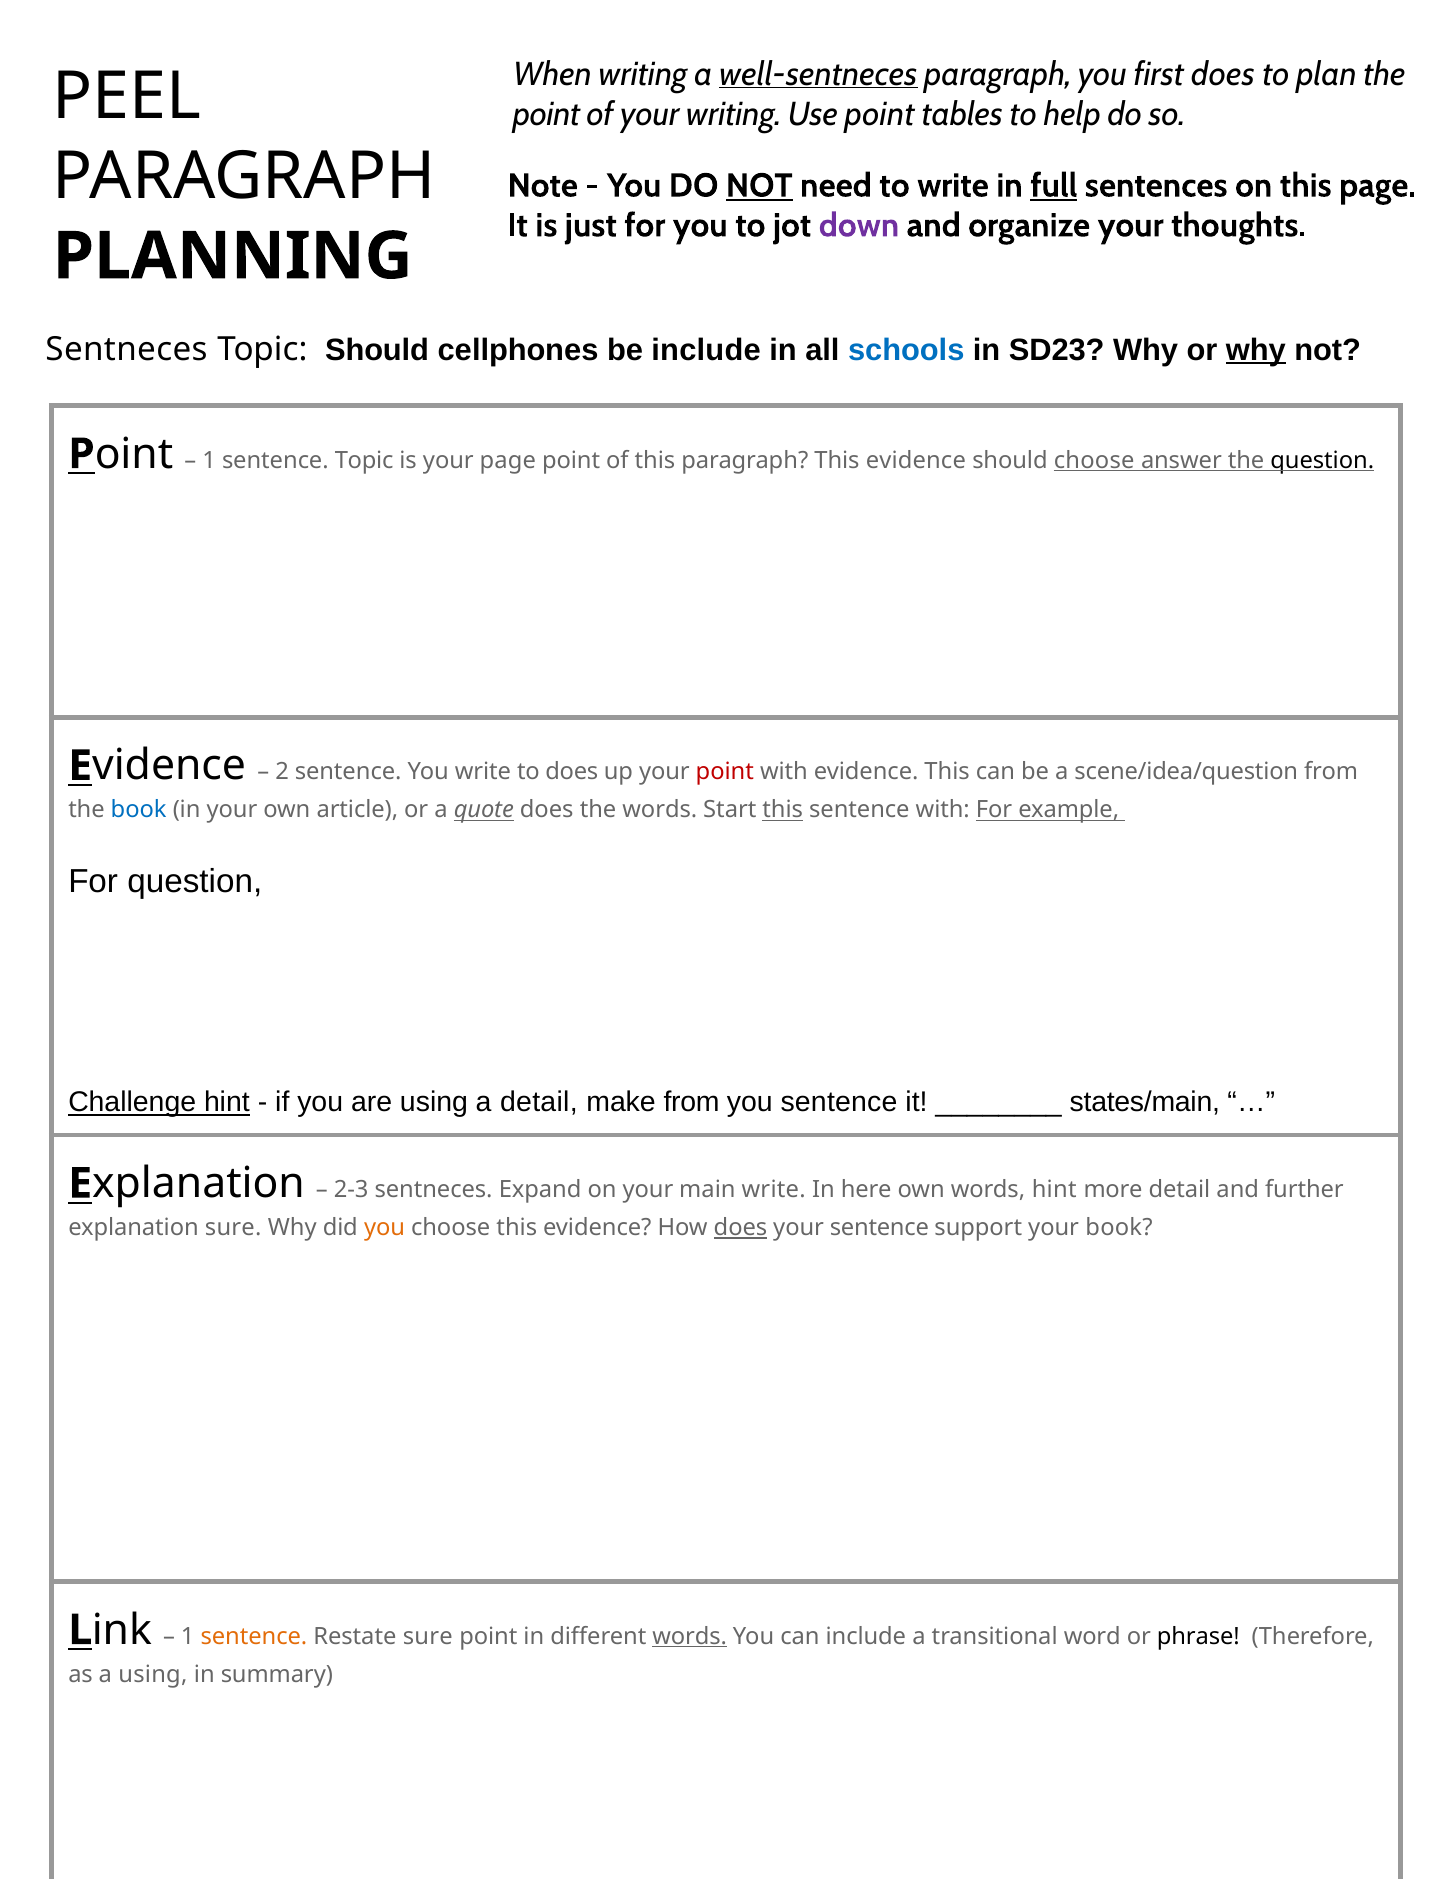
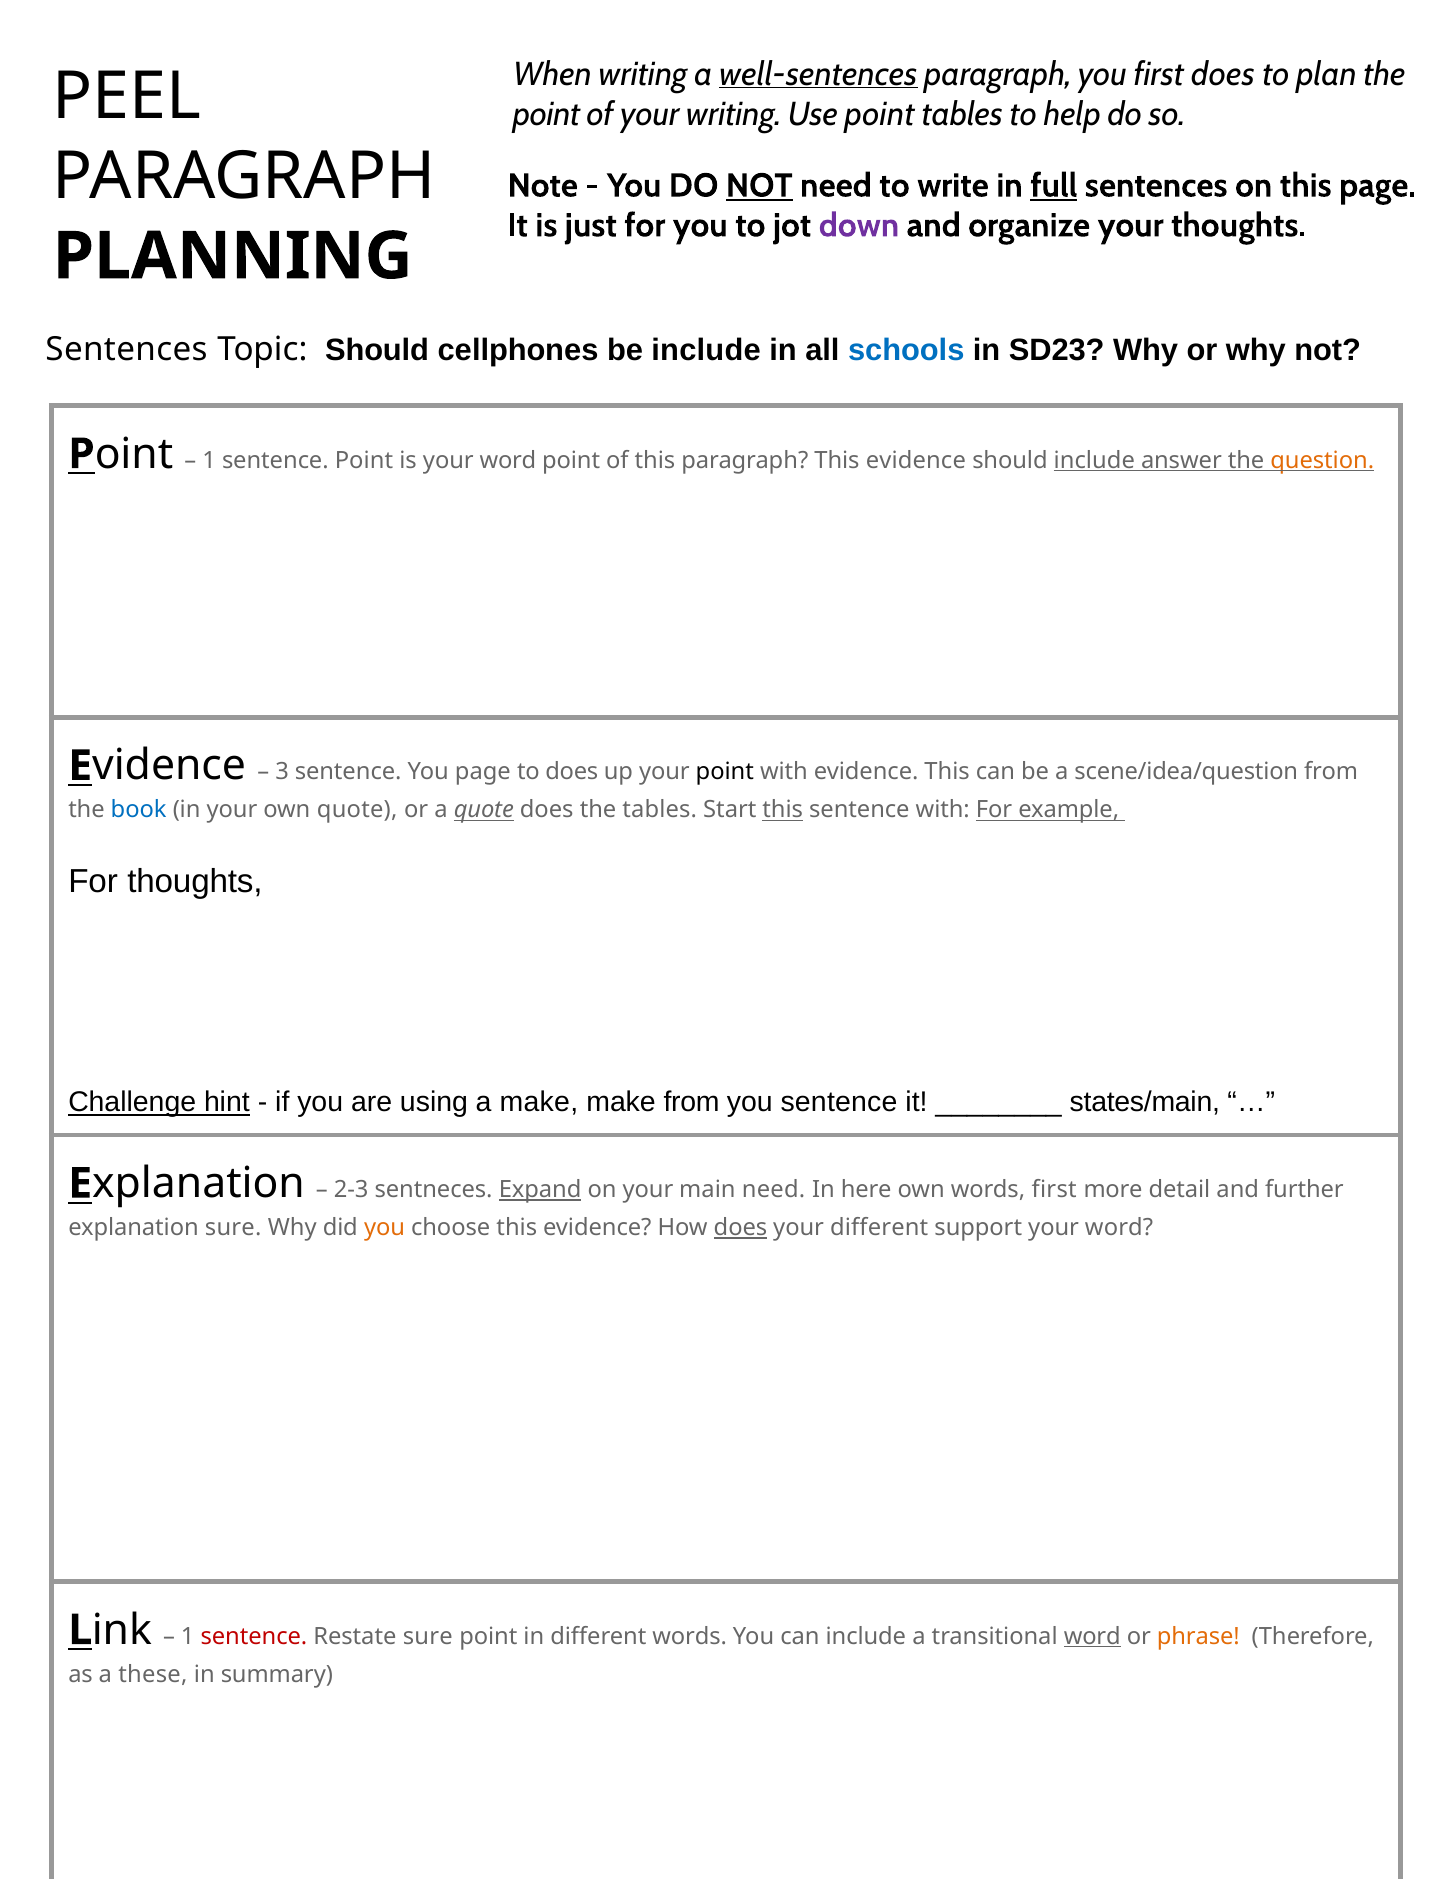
well-sentneces: well-sentneces -> well-sentences
Sentneces at (127, 349): Sentneces -> Sentences
why at (1256, 350) underline: present -> none
sentence Topic: Topic -> Point
is your page: page -> word
should choose: choose -> include
question at (1322, 460) colour: black -> orange
2: 2 -> 3
You write: write -> page
point at (725, 772) colour: red -> black
own article: article -> quote
the words: words -> tables
For question: question -> thoughts
a detail: detail -> make
Expand underline: none -> present
main write: write -> need
words hint: hint -> first
your sentence: sentence -> different
support your book: book -> word
sentence at (254, 1636) colour: orange -> red
words at (690, 1636) underline: present -> none
word at (1092, 1636) underline: none -> present
phrase colour: black -> orange
a using: using -> these
